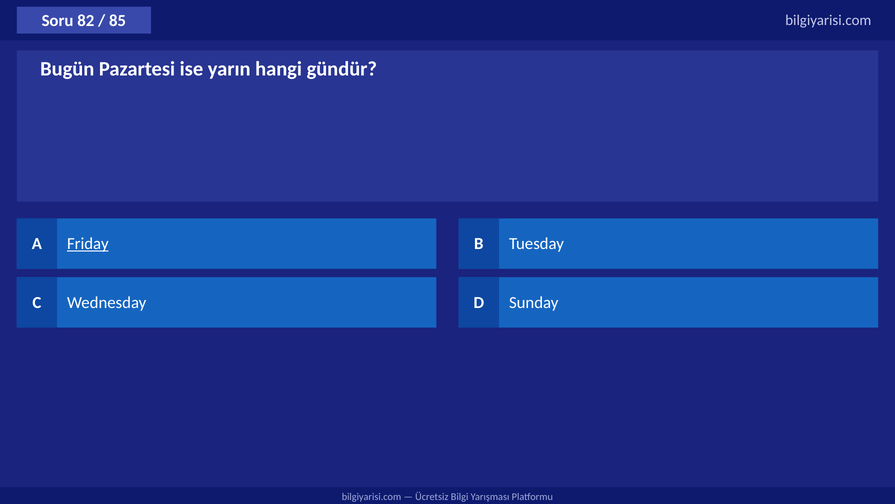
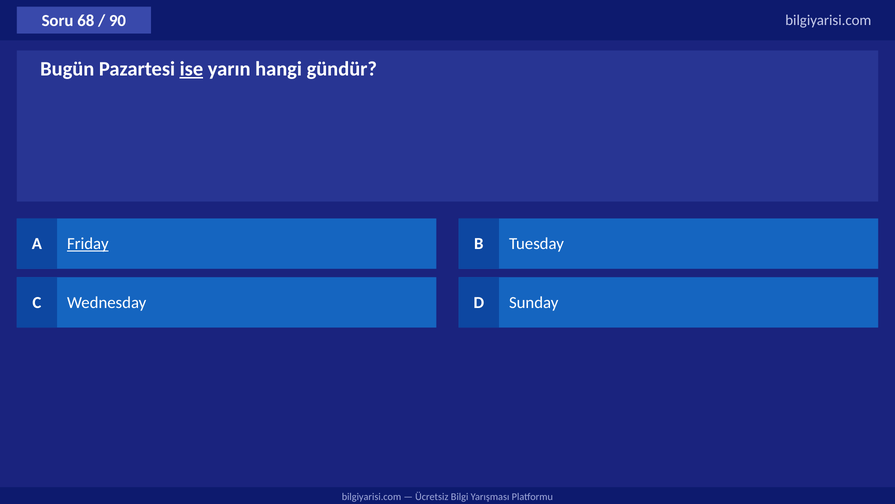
82: 82 -> 68
85: 85 -> 90
ise underline: none -> present
